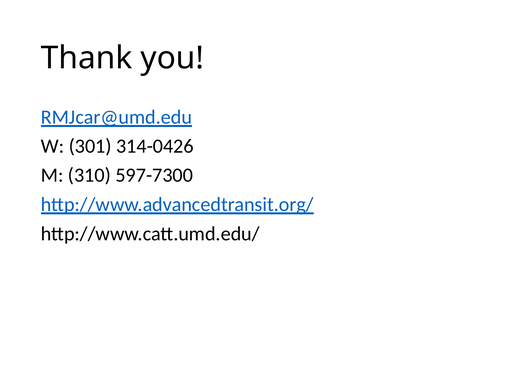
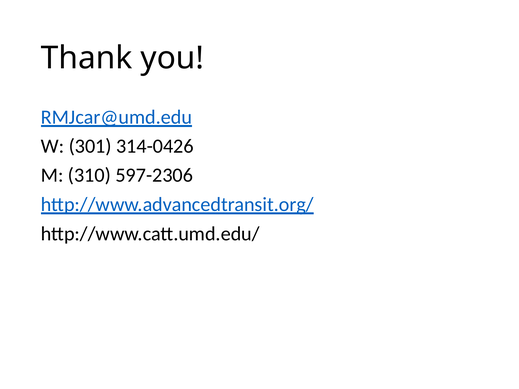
597-7300: 597-7300 -> 597-2306
